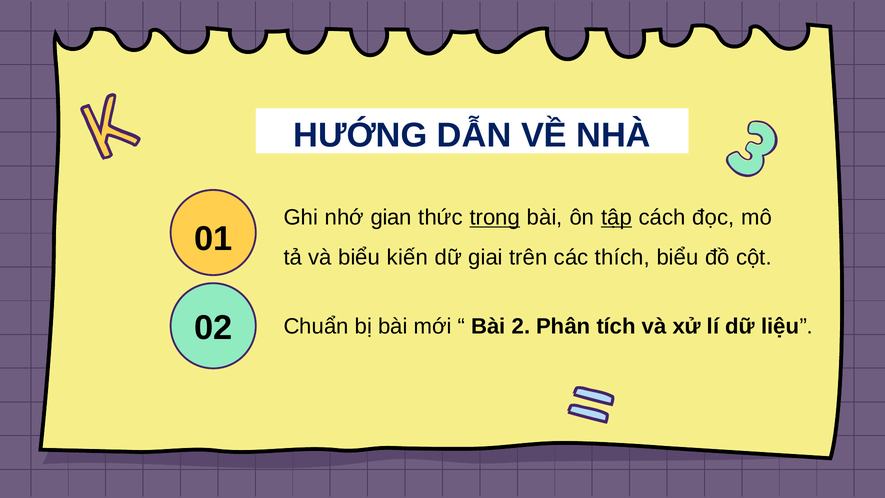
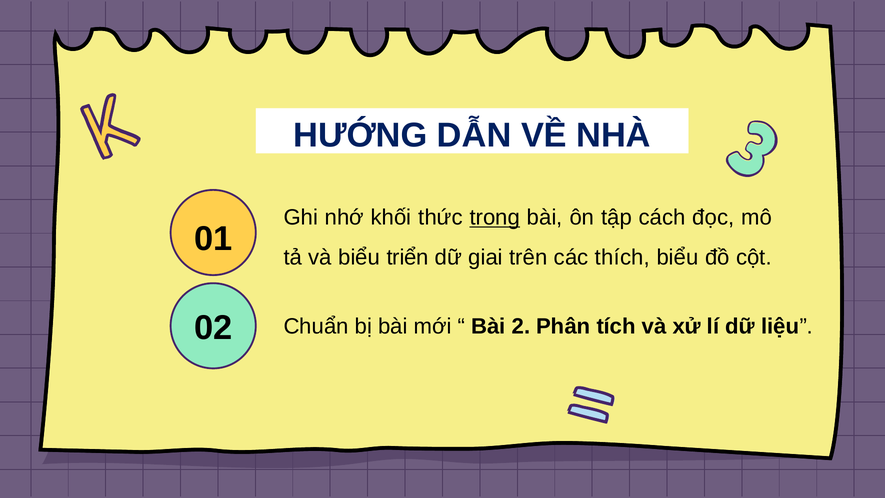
gian: gian -> khối
tập underline: present -> none
kiến: kiến -> triển
